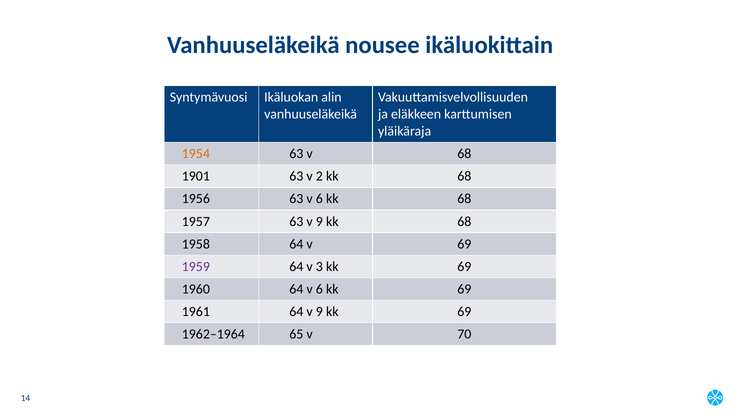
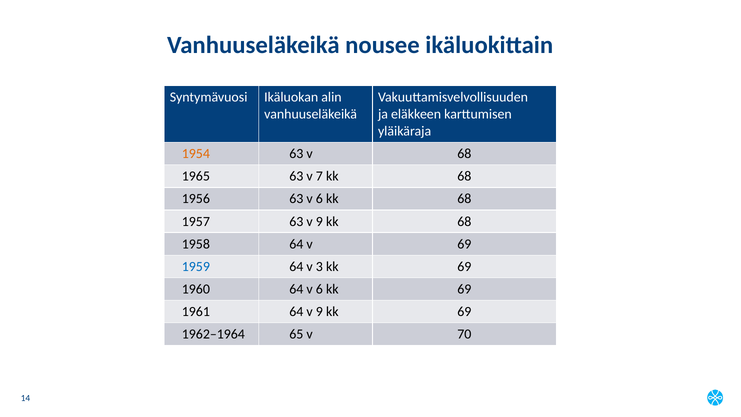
1901: 1901 -> 1965
2: 2 -> 7
1959 colour: purple -> blue
